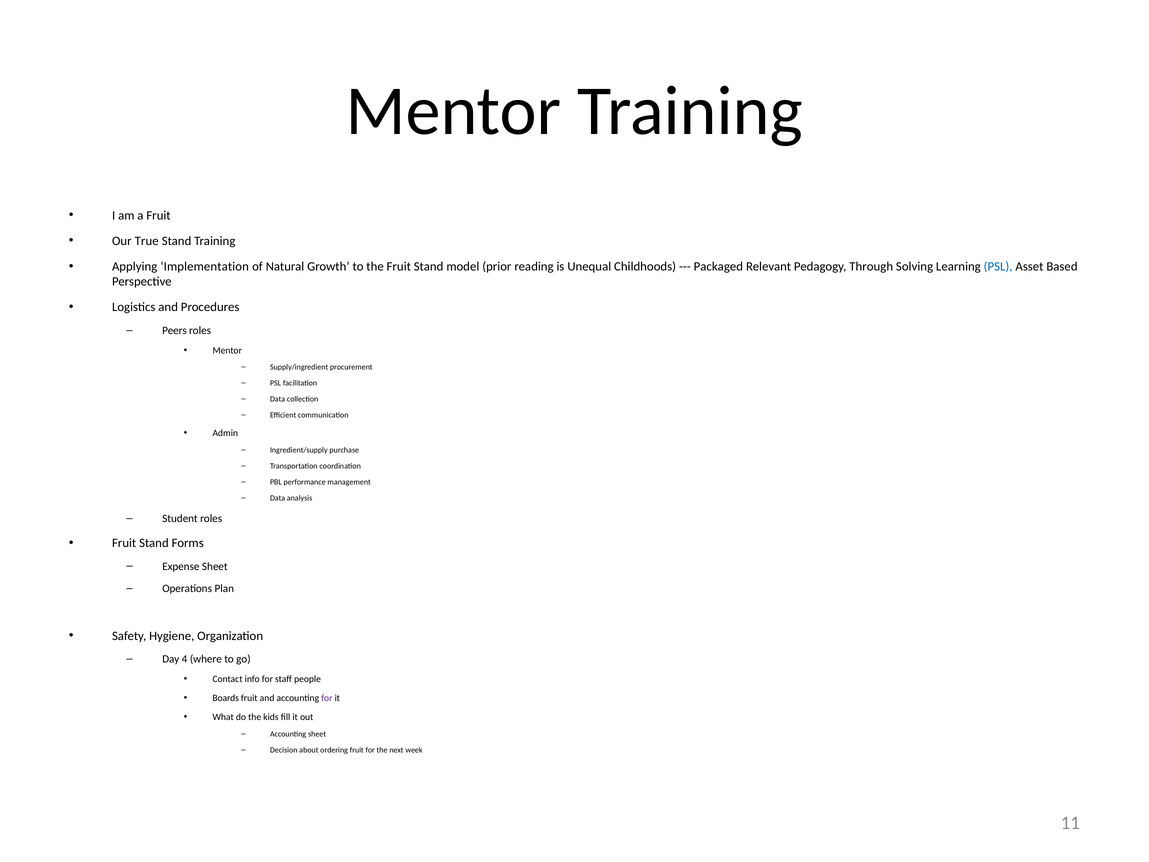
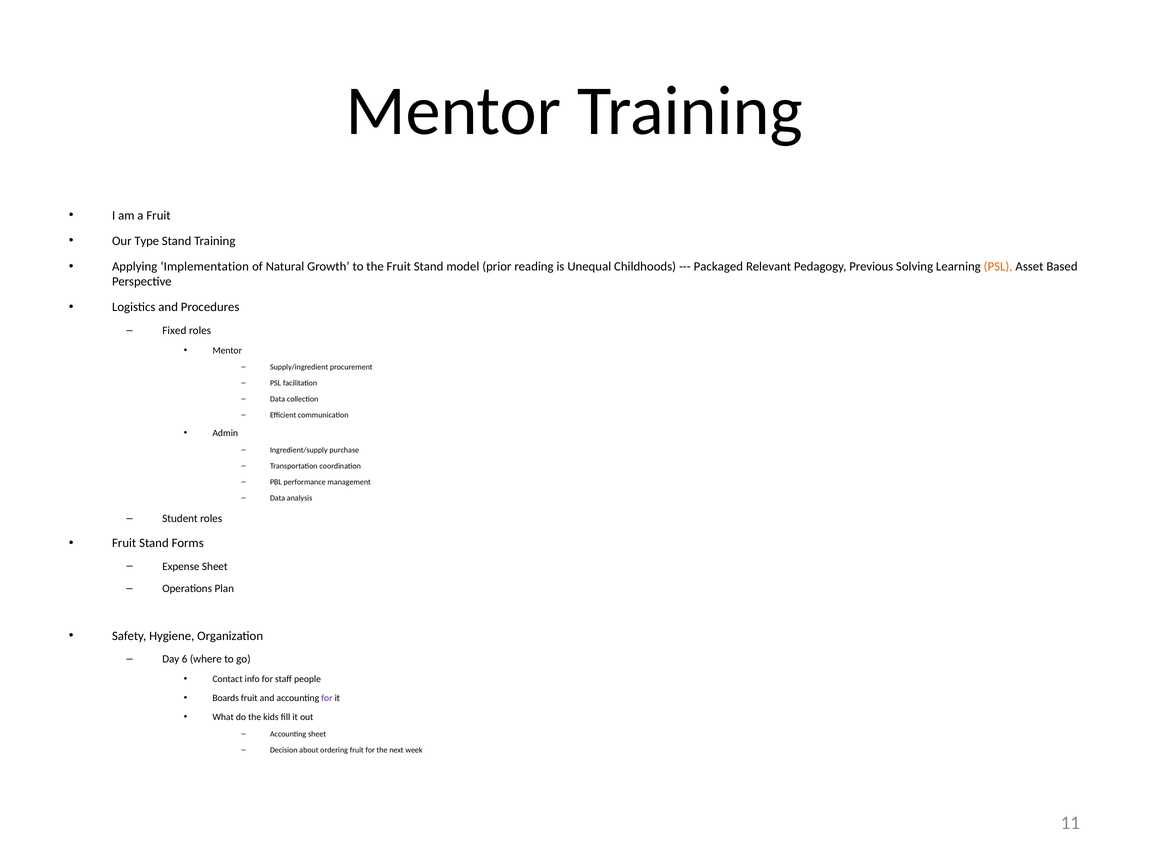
True: True -> Type
Through: Through -> Previous
PSL at (998, 266) colour: blue -> orange
Peers: Peers -> Fixed
4: 4 -> 6
